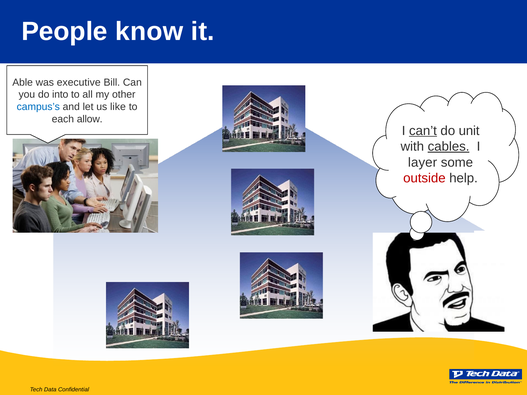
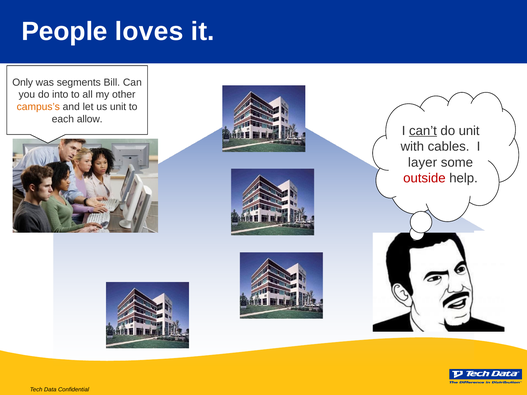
know: know -> loves
Able: Able -> Only
executive: executive -> segments
campus’s colour: blue -> orange
us like: like -> unit
cables underline: present -> none
